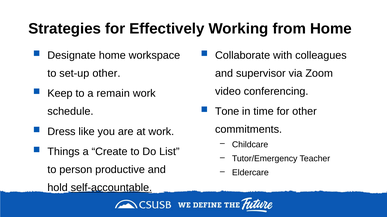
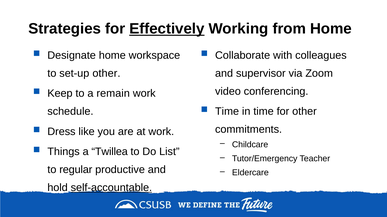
Effectively underline: none -> present
Tone at (227, 112): Tone -> Time
Create: Create -> Twillea
person: person -> regular
